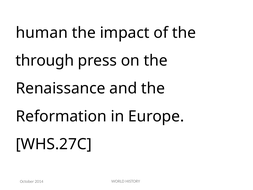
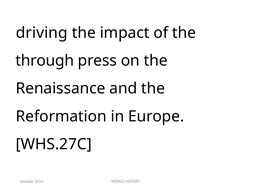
human: human -> driving
